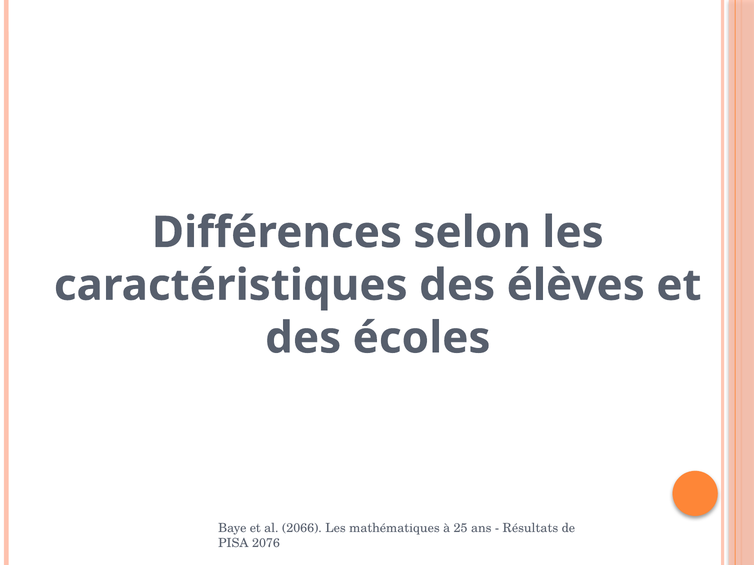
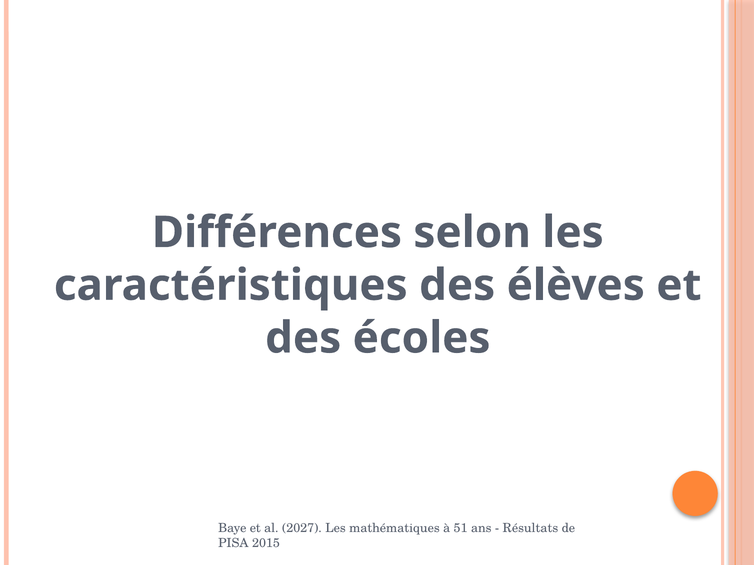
2066: 2066 -> 2027
25: 25 -> 51
2076: 2076 -> 2015
